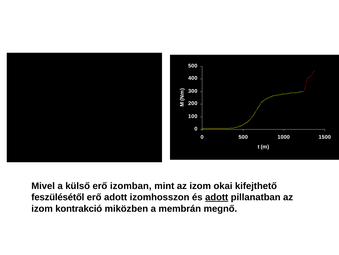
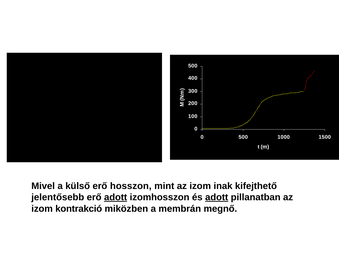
izomban: izomban -> hosszon
okai: okai -> inak
feszülésétől: feszülésétől -> jelentősebb
adott at (116, 197) underline: none -> present
